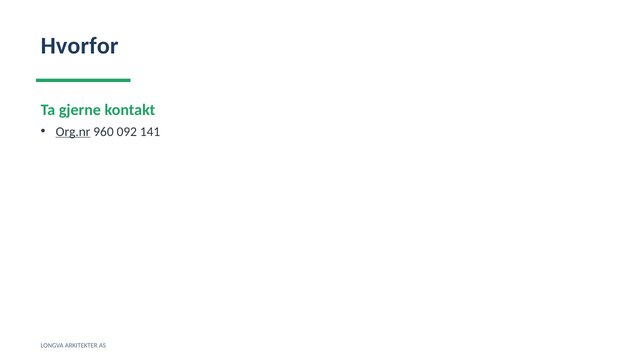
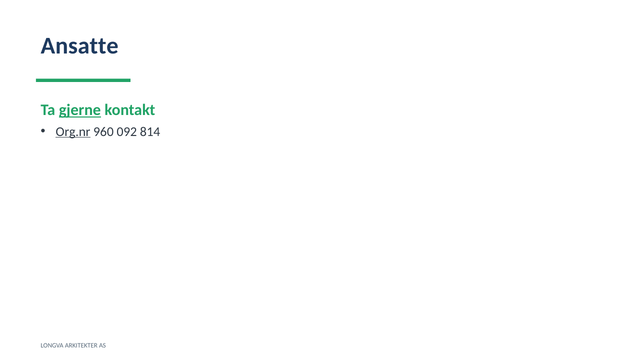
Hvorfor: Hvorfor -> Ansatte
gjerne underline: none -> present
141: 141 -> 814
